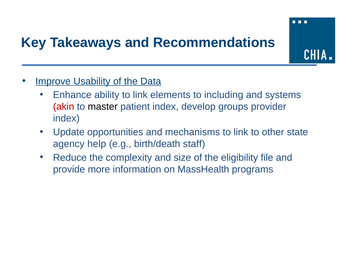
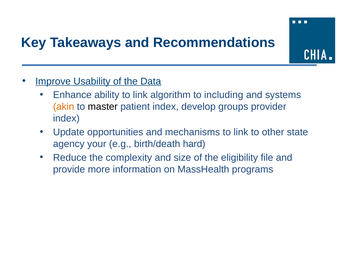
elements: elements -> algorithm
akin colour: red -> orange
help: help -> your
staff: staff -> hard
